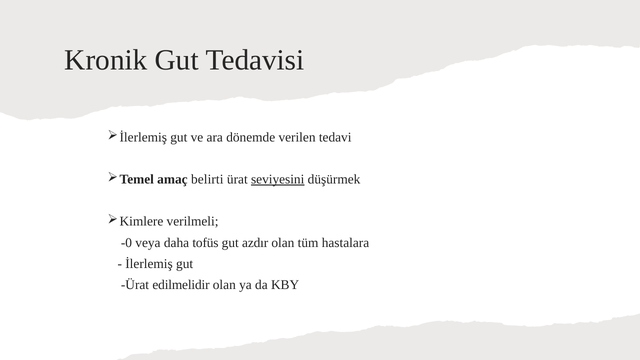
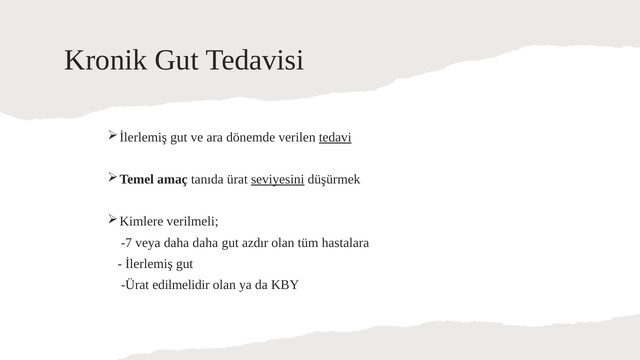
tedavi underline: none -> present
belirti: belirti -> tanıda
-0: -0 -> -7
daha tofüs: tofüs -> daha
